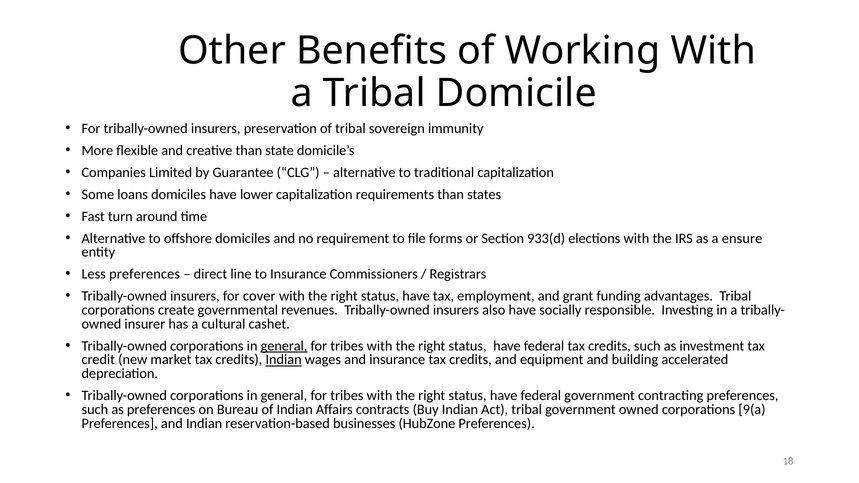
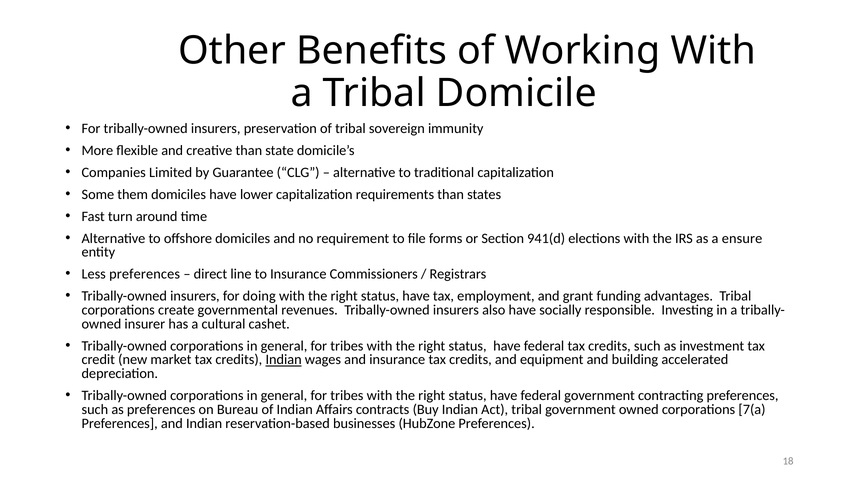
loans: loans -> them
933(d: 933(d -> 941(d
cover: cover -> doing
general at (284, 346) underline: present -> none
9(a: 9(a -> 7(a
